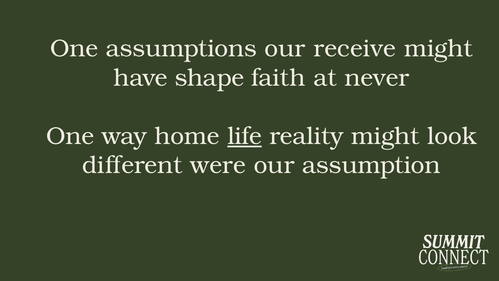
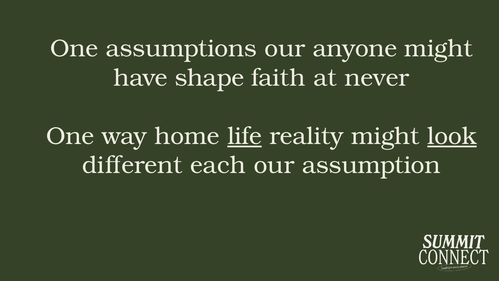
receive: receive -> anyone
look underline: none -> present
were: were -> each
